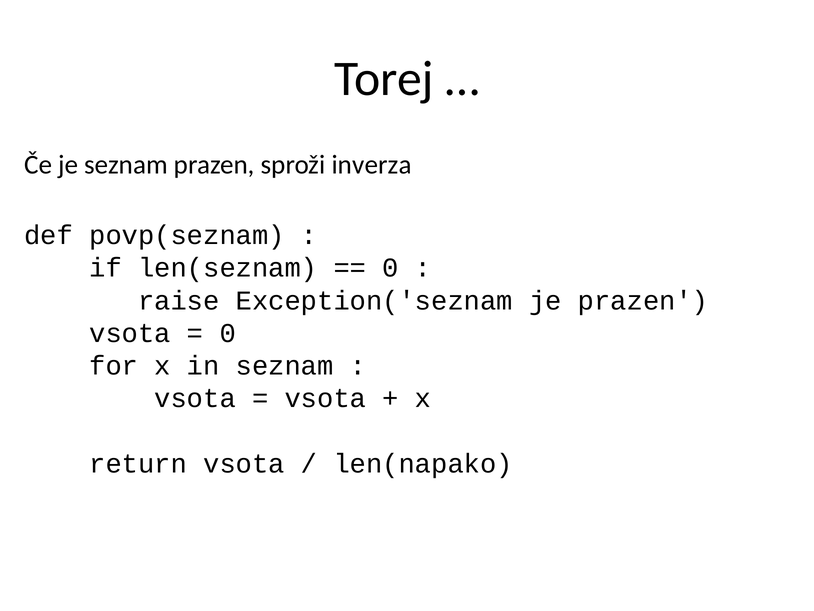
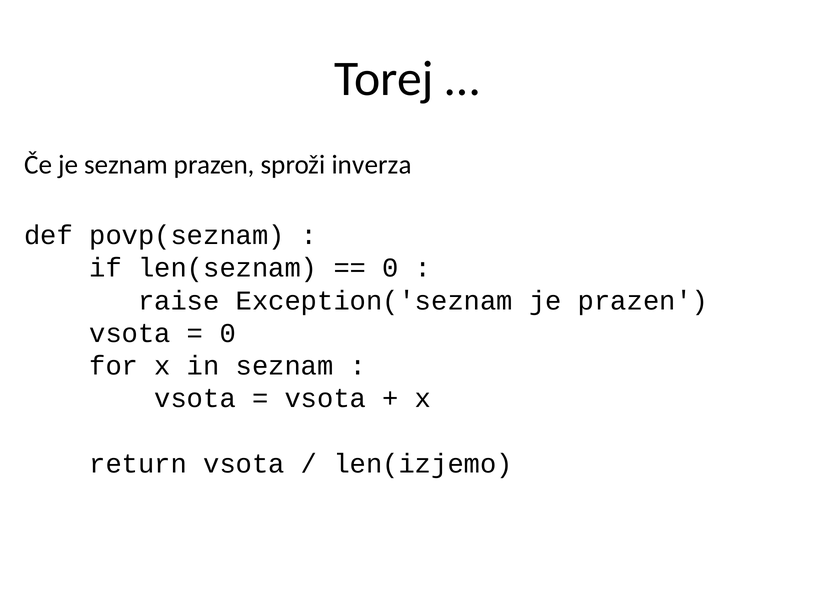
len(napako: len(napako -> len(izjemo
